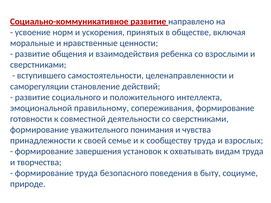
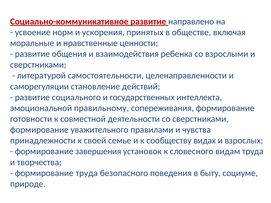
вступившего: вступившего -> литературой
положительного: положительного -> государственных
понимания: понимания -> правилами
сообществу труда: труда -> видах
охватывать: охватывать -> словесного
